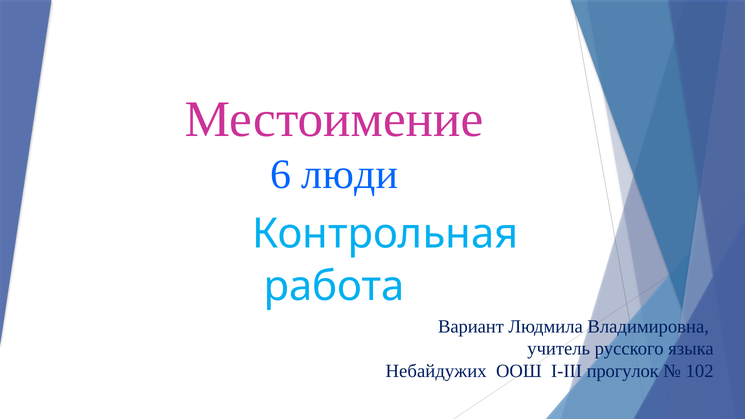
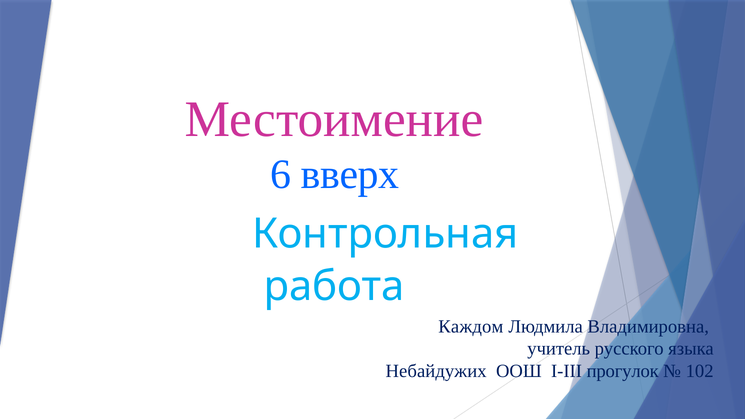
люди: люди -> вверх
Вариант: Вариант -> Каждом
